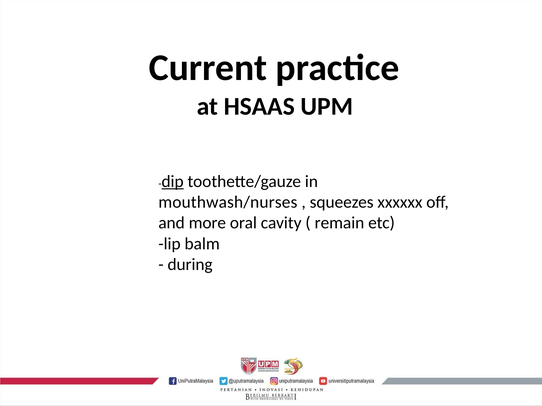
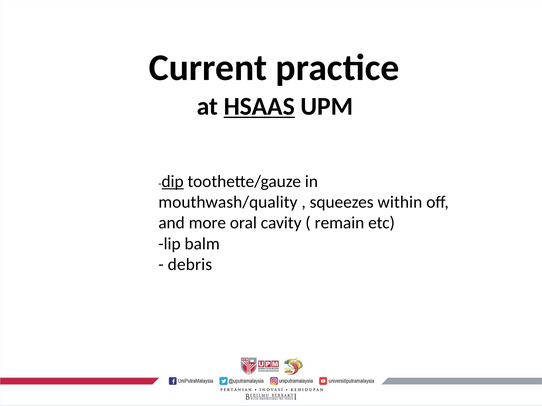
HSAAS underline: none -> present
mouthwash/nurses: mouthwash/nurses -> mouthwash/quality
xxxxxx: xxxxxx -> within
during: during -> debris
